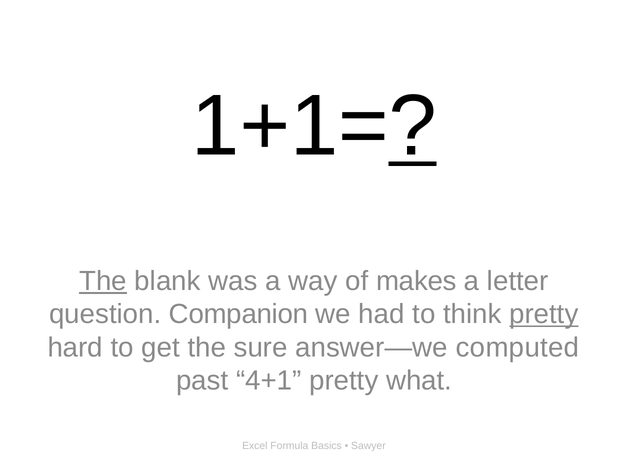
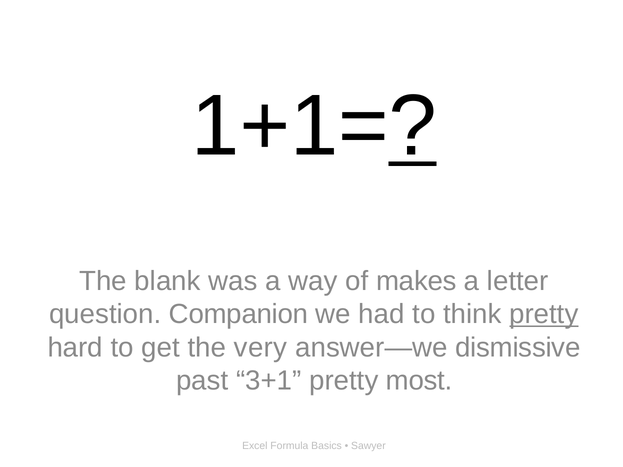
The at (103, 281) underline: present -> none
sure: sure -> very
computed: computed -> dismissive
4+1: 4+1 -> 3+1
what: what -> most
